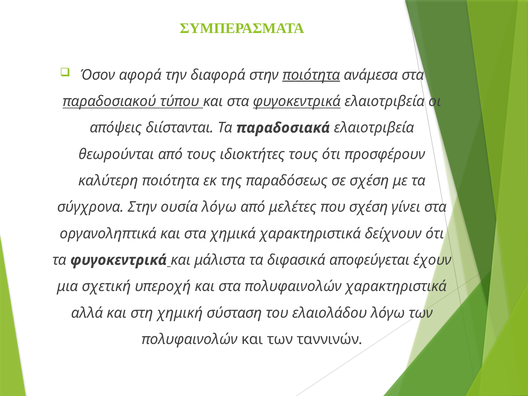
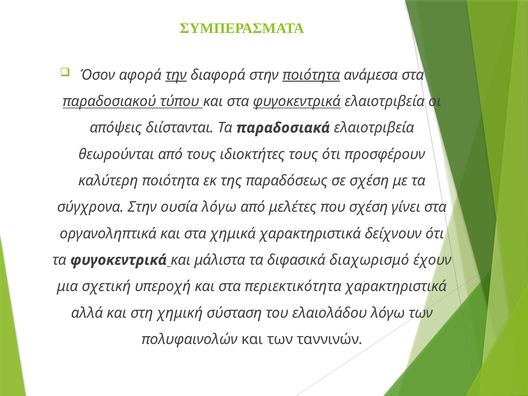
την underline: none -> present
αποφεύγεται: αποφεύγεται -> διαχωρισμό
στα πολυφαινολών: πολυφαινολών -> περιεκτικότητα
